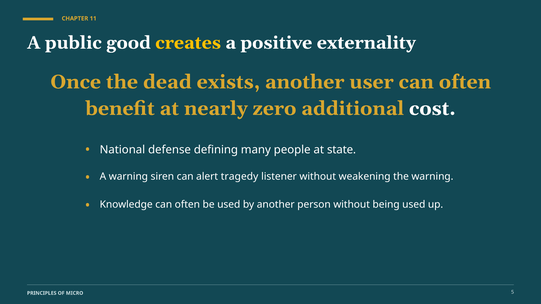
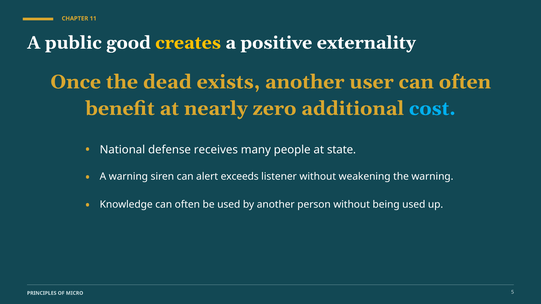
cost colour: white -> light blue
defining: defining -> receives
tragedy: tragedy -> exceeds
